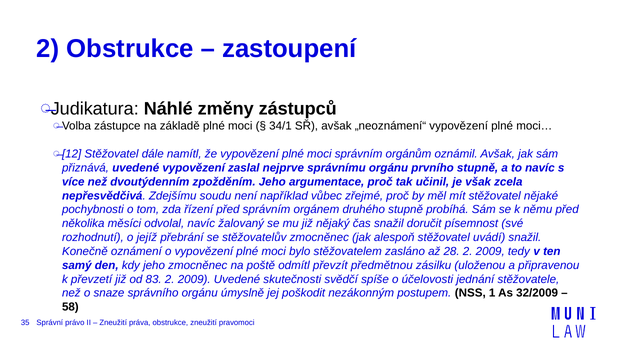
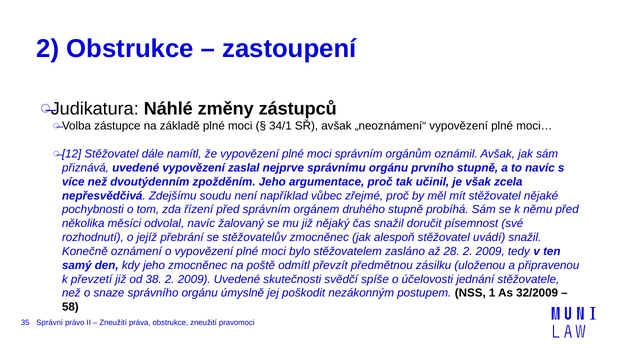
83: 83 -> 38
